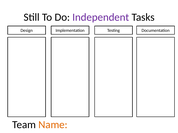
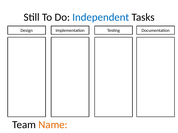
Independent colour: purple -> blue
